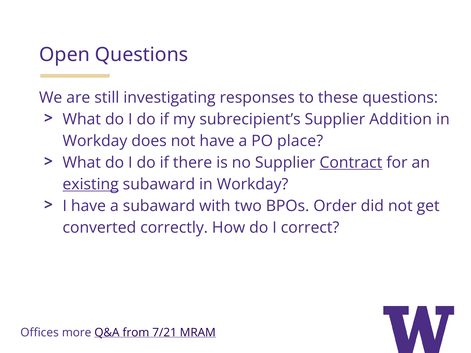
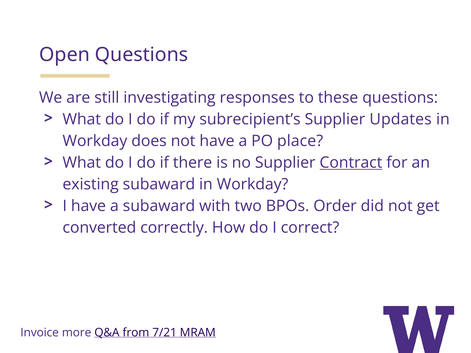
Addition: Addition -> Updates
existing underline: present -> none
Offices: Offices -> Invoice
